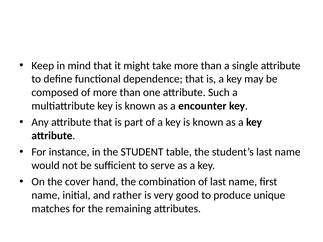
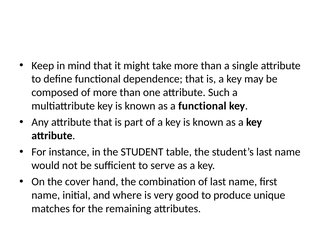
a encounter: encounter -> functional
rather: rather -> where
